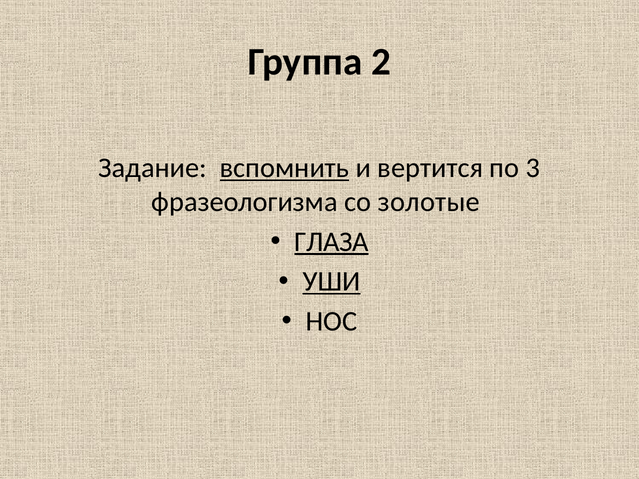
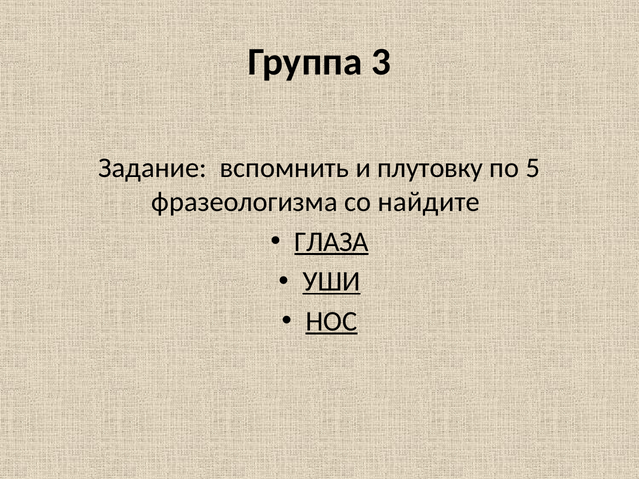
2: 2 -> 3
вспомнить underline: present -> none
вертится: вертится -> плутовку
3: 3 -> 5
золотые: золотые -> найдите
НОС underline: none -> present
